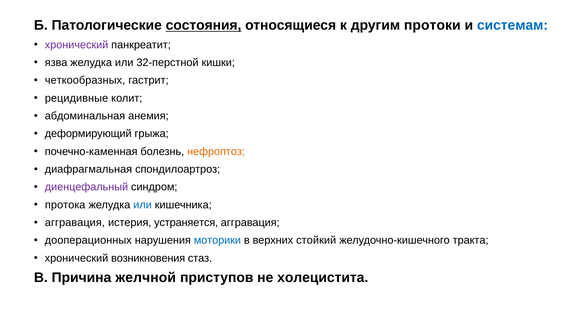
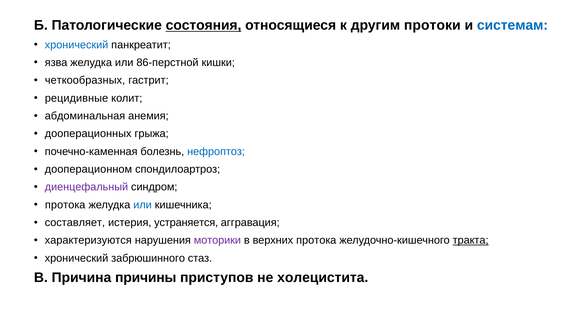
хронический at (77, 45) colour: purple -> blue
32-перстной: 32-перстной -> 86-перстной
деформирующий: деформирующий -> дооперационных
нефроптоз colour: orange -> blue
диафрагмальная: диафрагмальная -> дооперационном
аггравация at (75, 222): аггравация -> составляет
дооперационных: дооперационных -> характеризуются
моторики colour: blue -> purple
верхних стойкий: стойкий -> протока
тракта underline: none -> present
возникновения: возникновения -> забрюшинного
желчной: желчной -> причины
